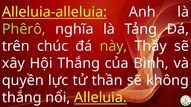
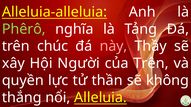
này colour: light green -> pink
Hội Thắng: Thắng -> Người
của Bình: Bình -> Trên
